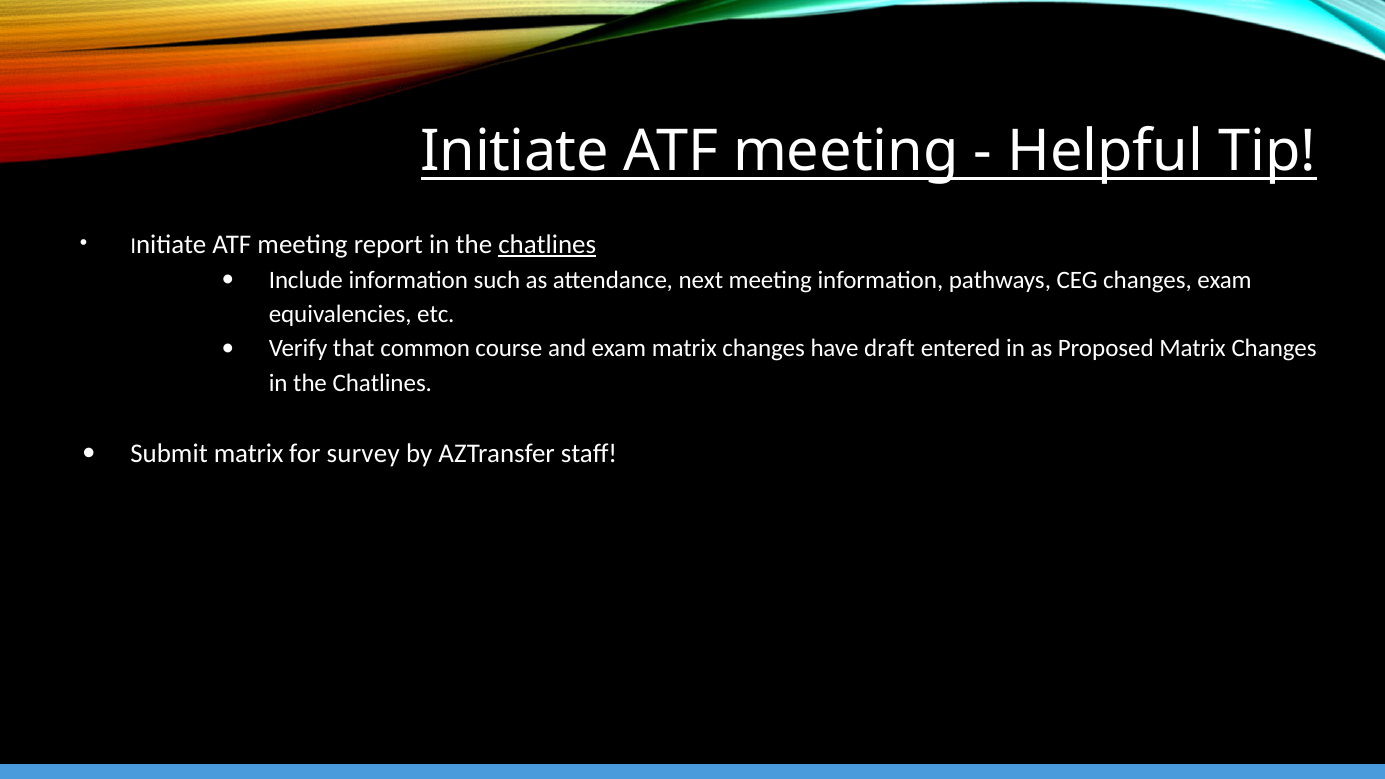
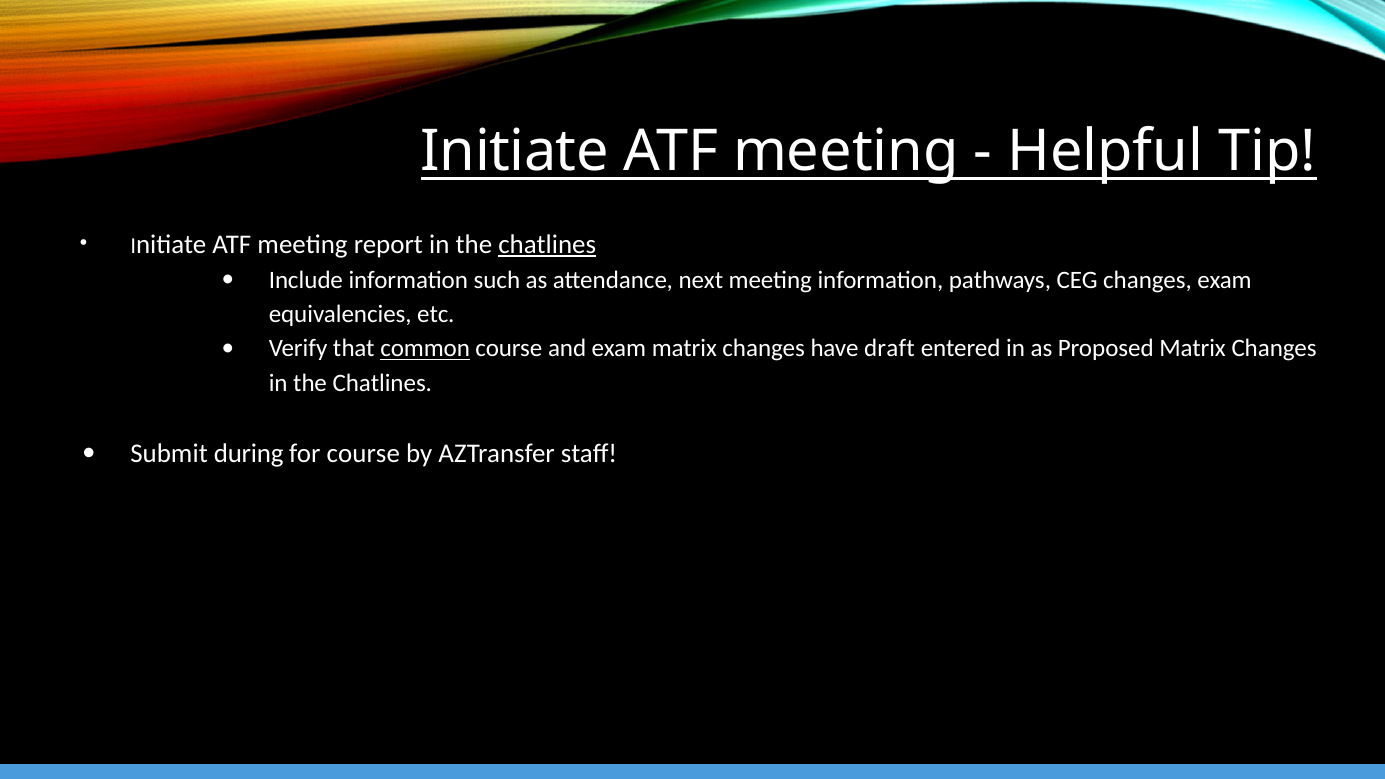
common underline: none -> present
Submit matrix: matrix -> during
for survey: survey -> course
